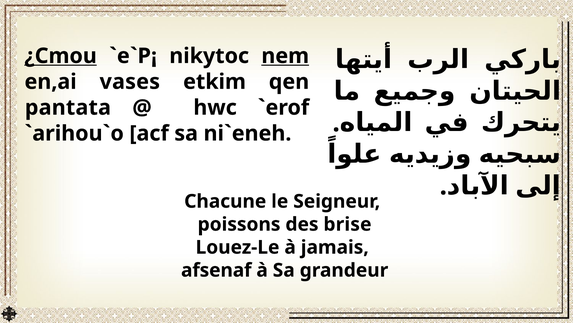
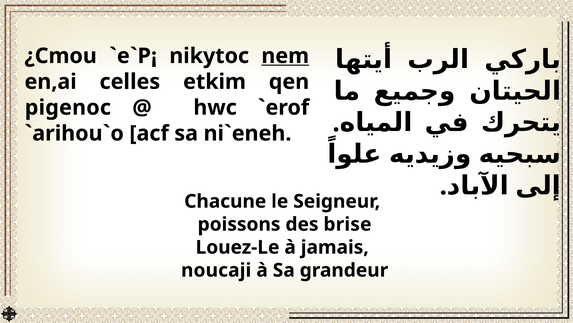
¿Cmou underline: present -> none
vases: vases -> celles
pantata: pantata -> pigenoc
afsenaf: afsenaf -> noucaji
